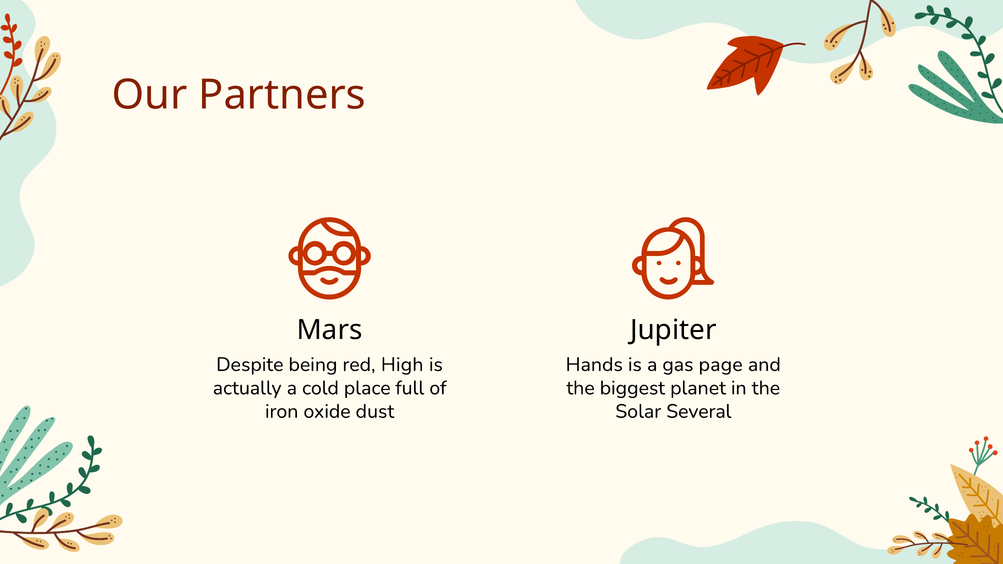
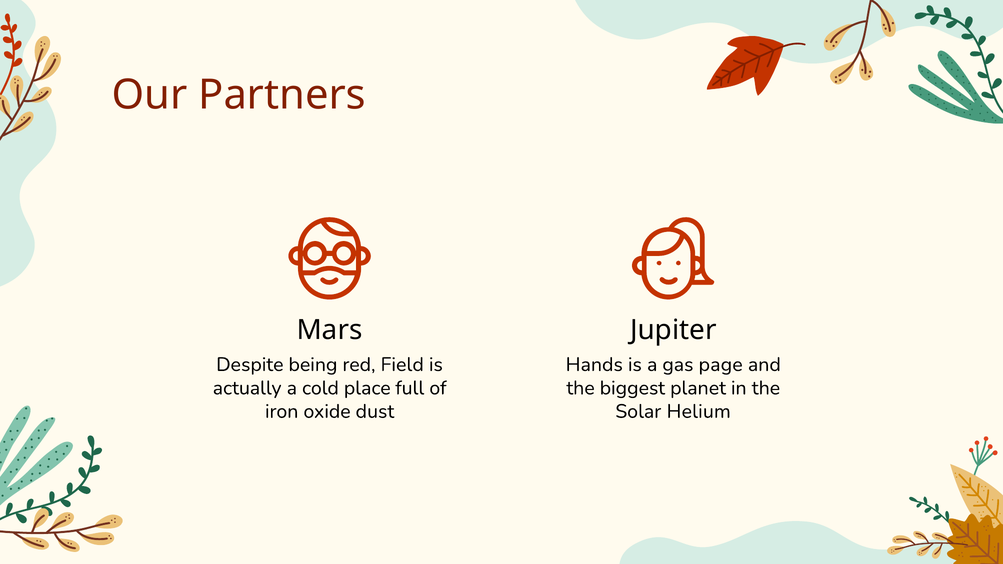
High: High -> Field
Several: Several -> Helium
